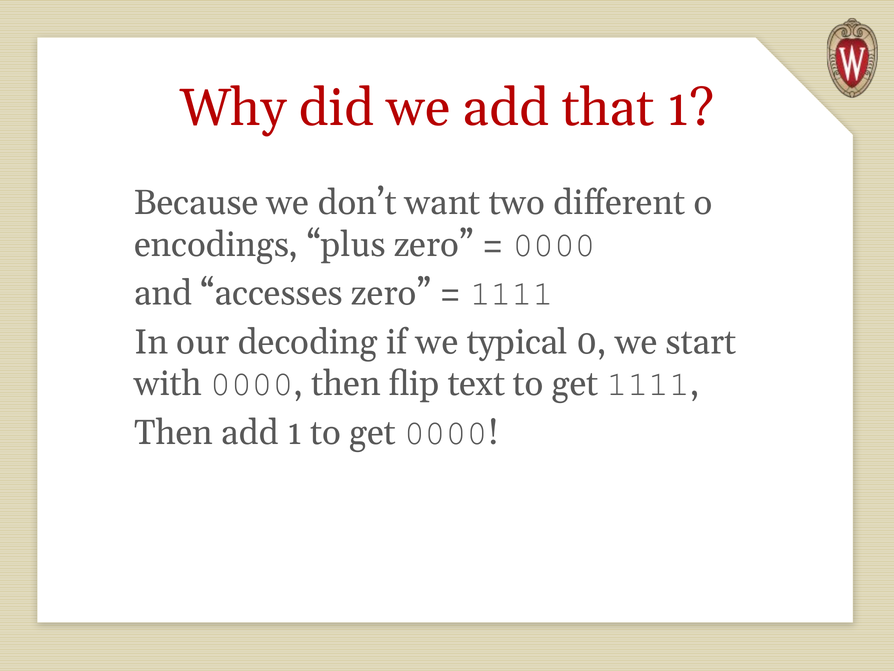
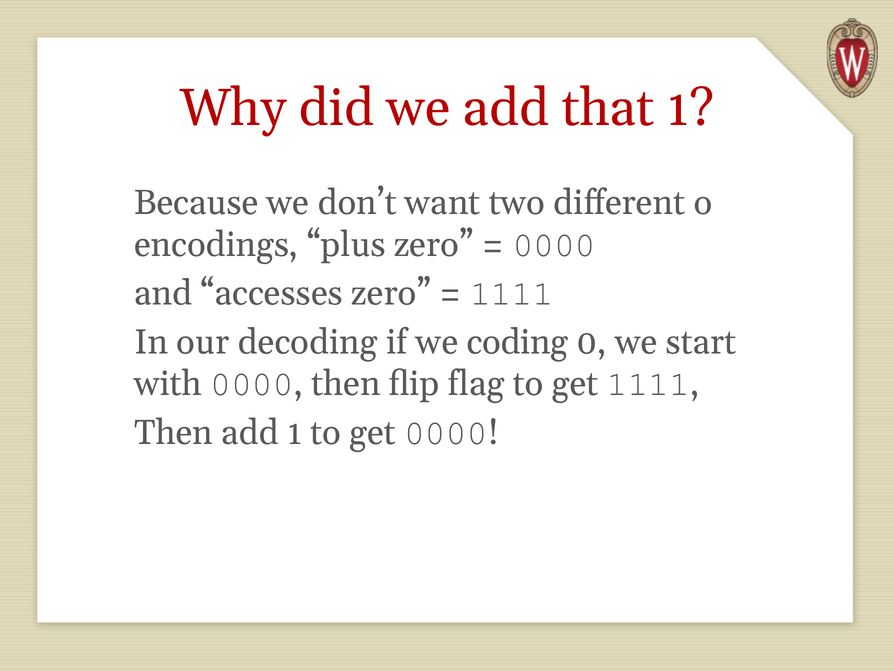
typical: typical -> coding
text: text -> flag
